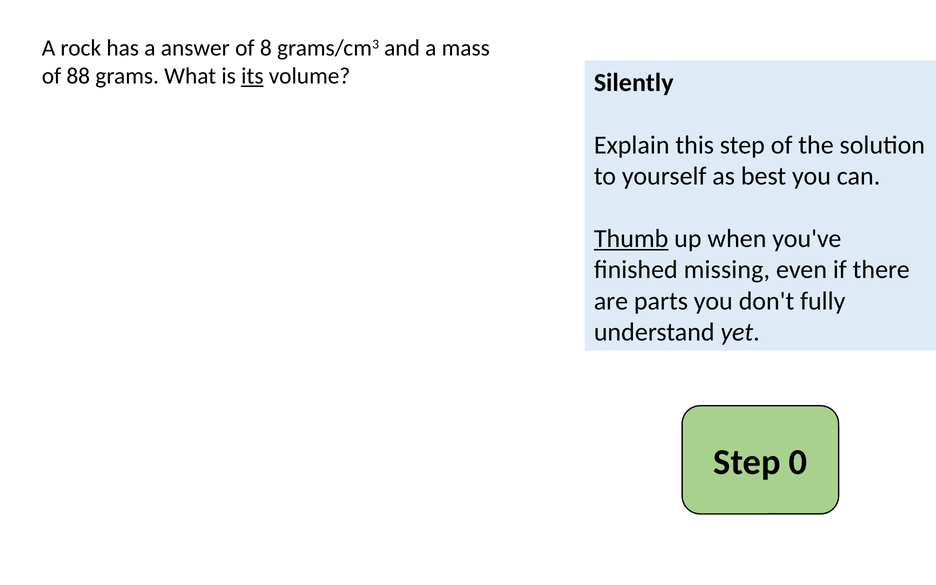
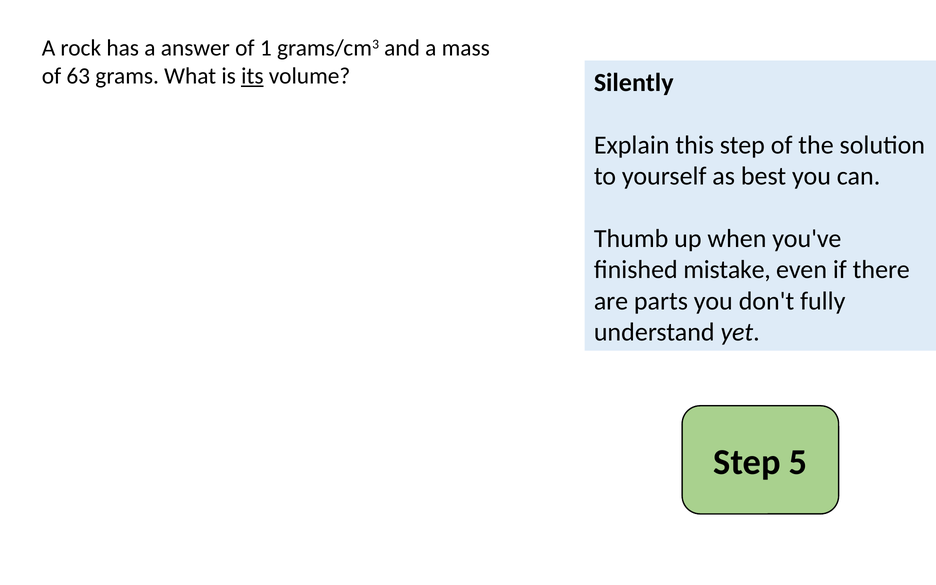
8: 8 -> 1
88: 88 -> 63
Thumb underline: present -> none
missing: missing -> mistake
0: 0 -> 5
